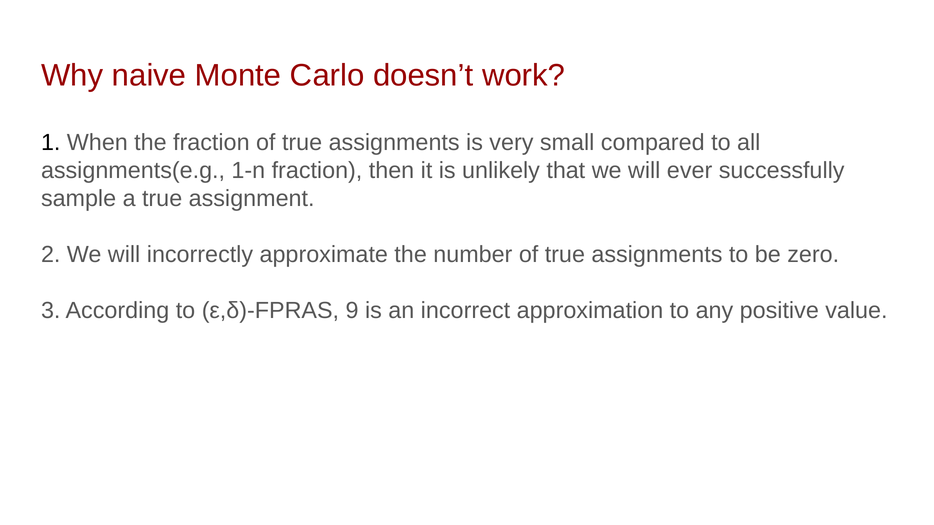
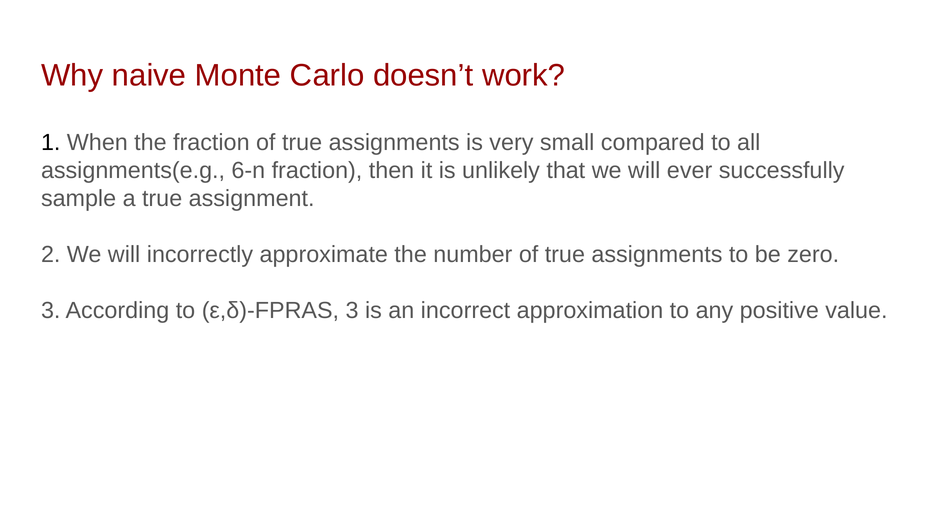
1-n: 1-n -> 6-n
ε,δ)-FPRAS 9: 9 -> 3
